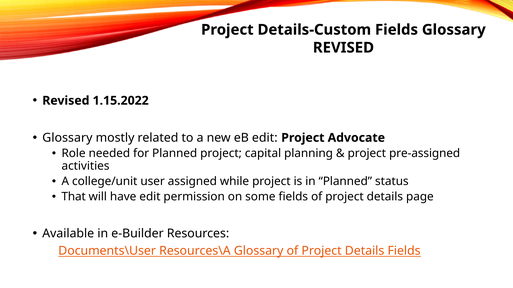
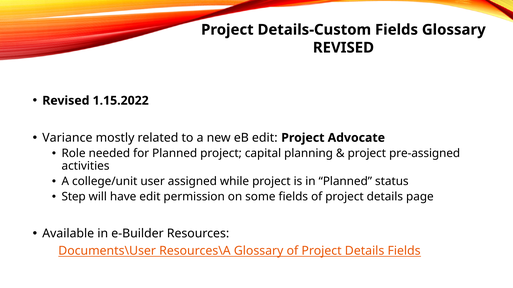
Glossary at (67, 138): Glossary -> Variance
That: That -> Step
